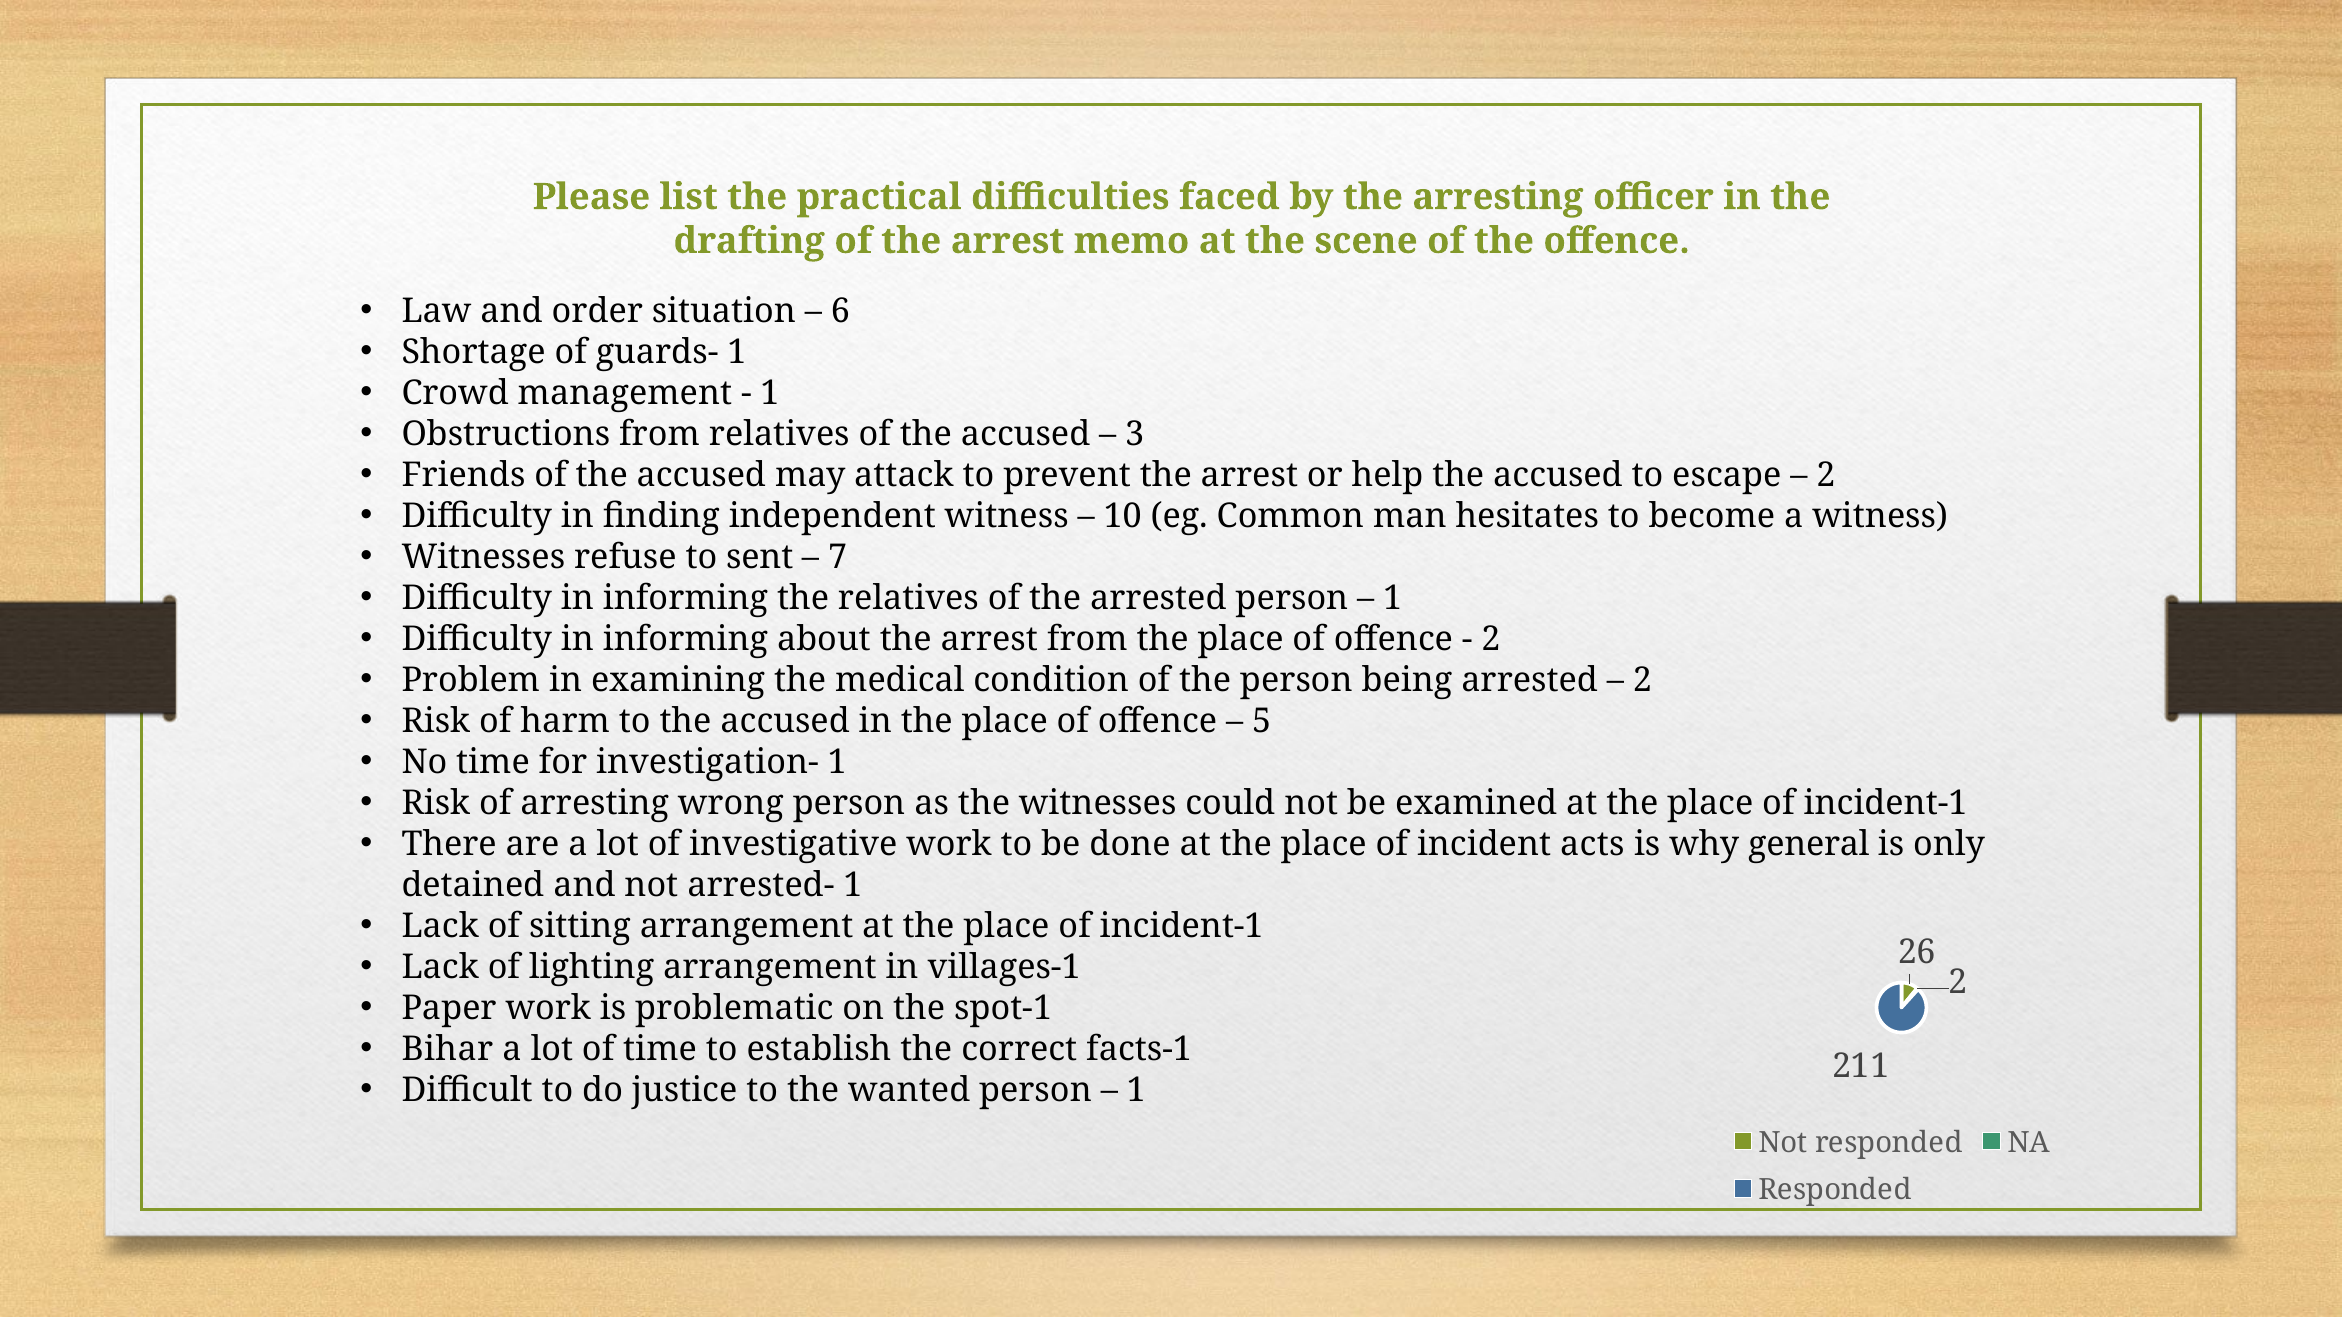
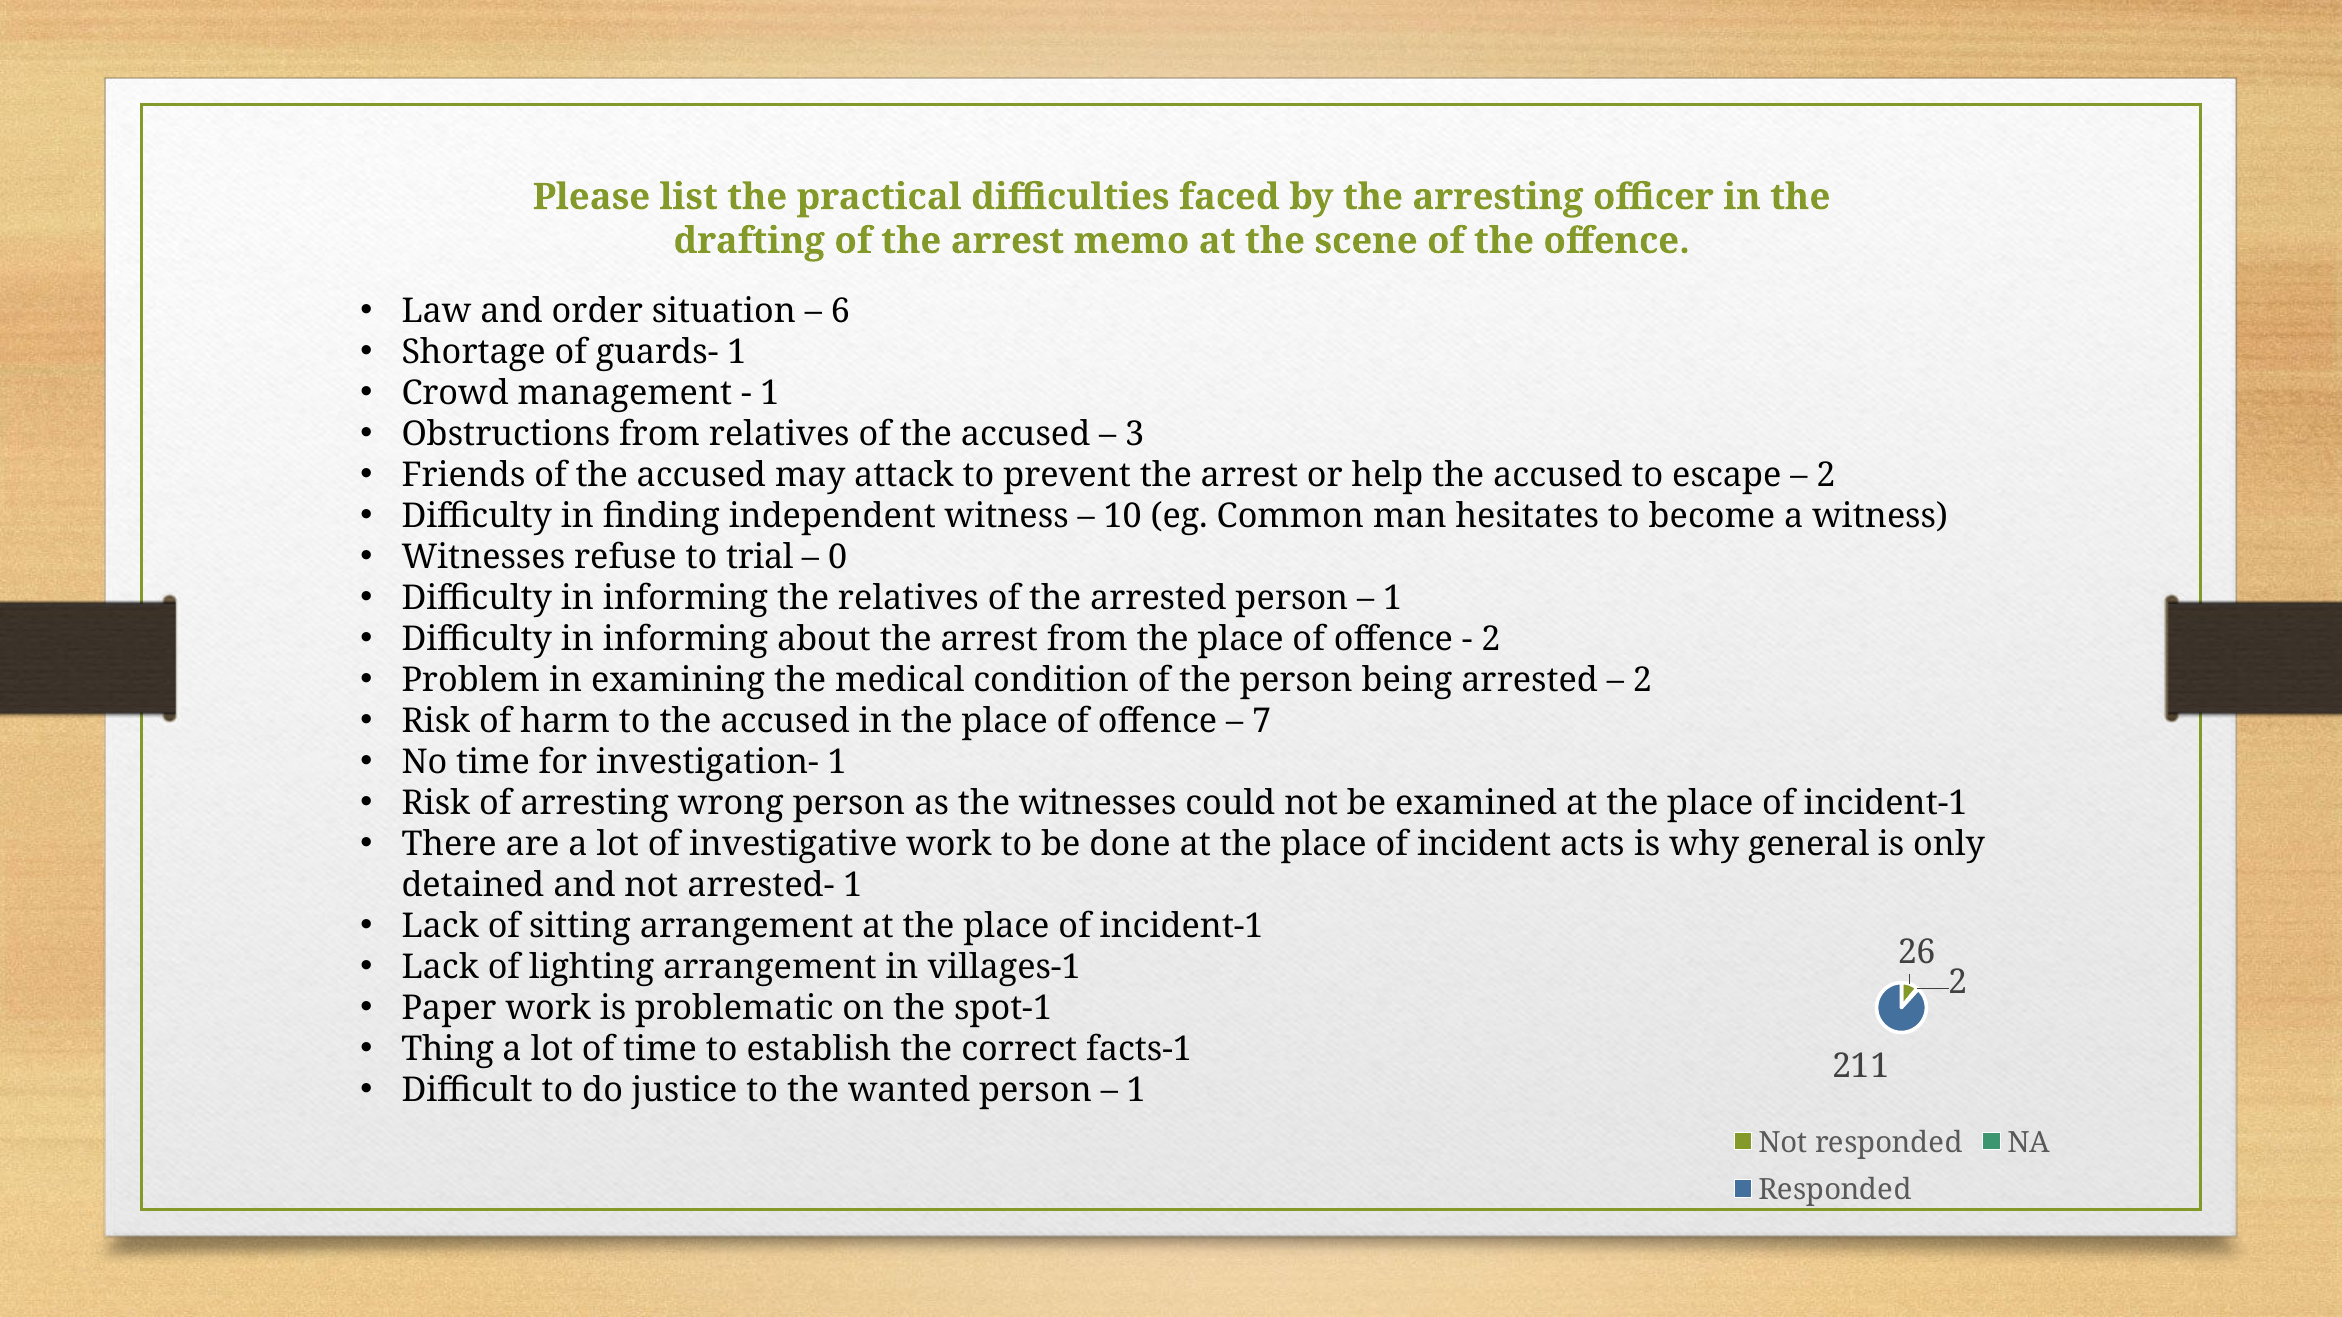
sent: sent -> trial
7: 7 -> 0
5: 5 -> 7
Bihar: Bihar -> Thing
